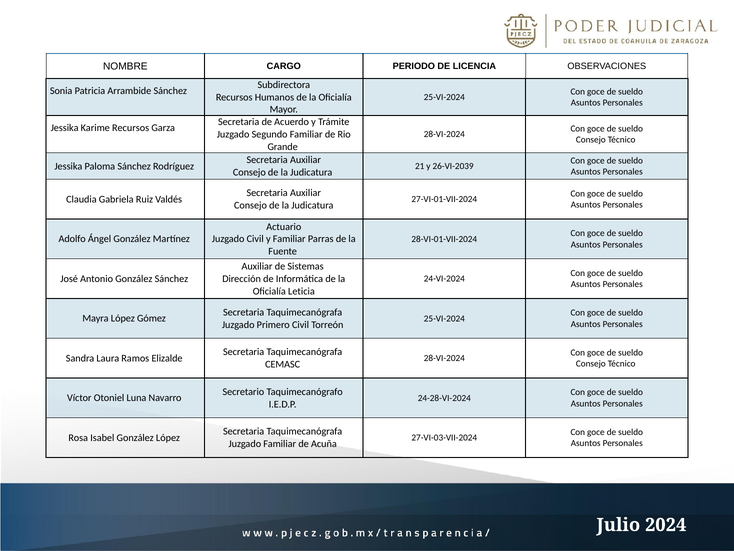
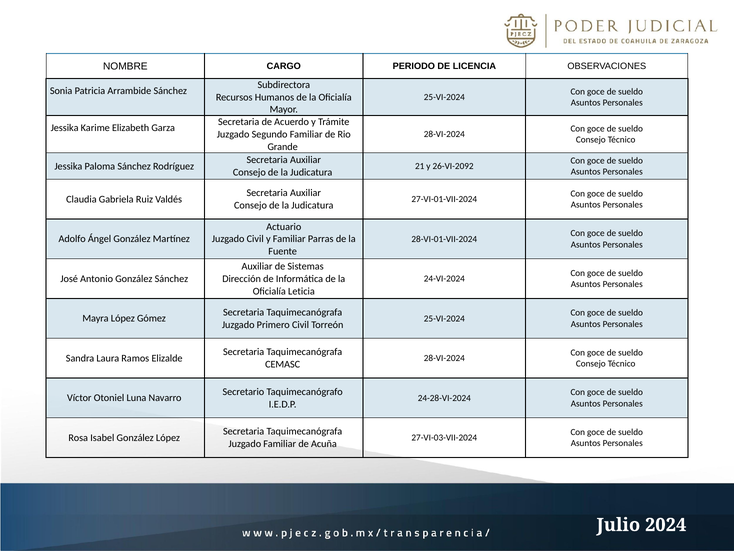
Karime Recursos: Recursos -> Elizabeth
26-VI-2039: 26-VI-2039 -> 26-VI-2092
